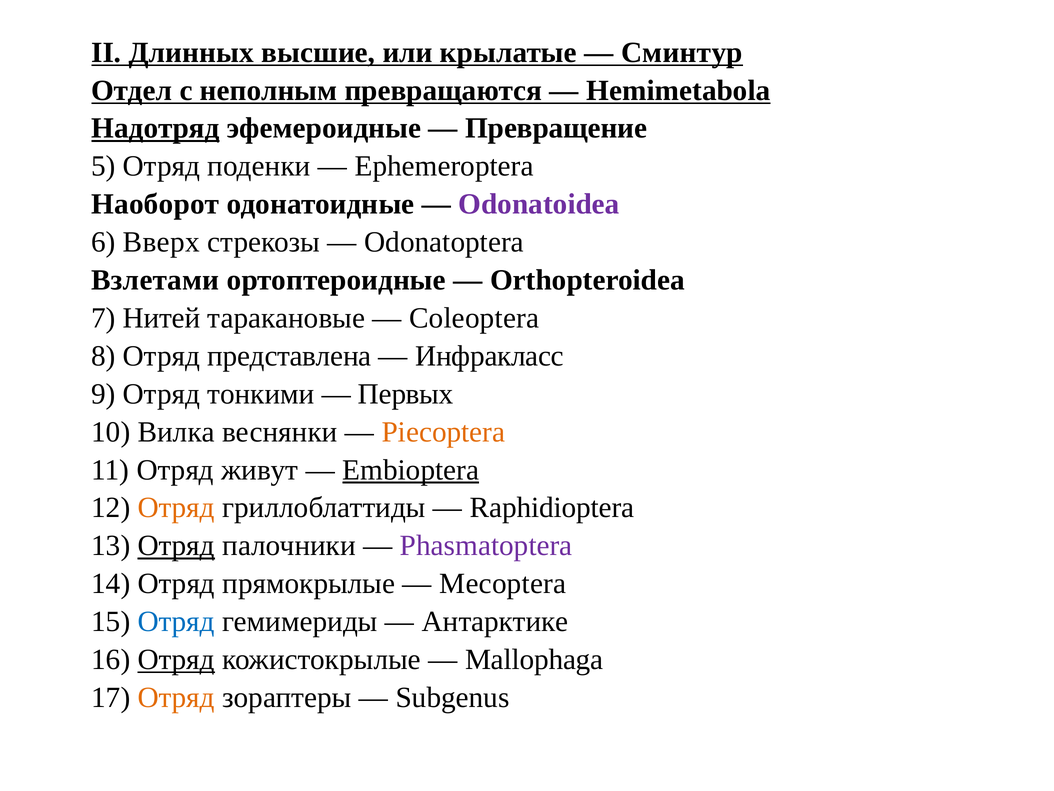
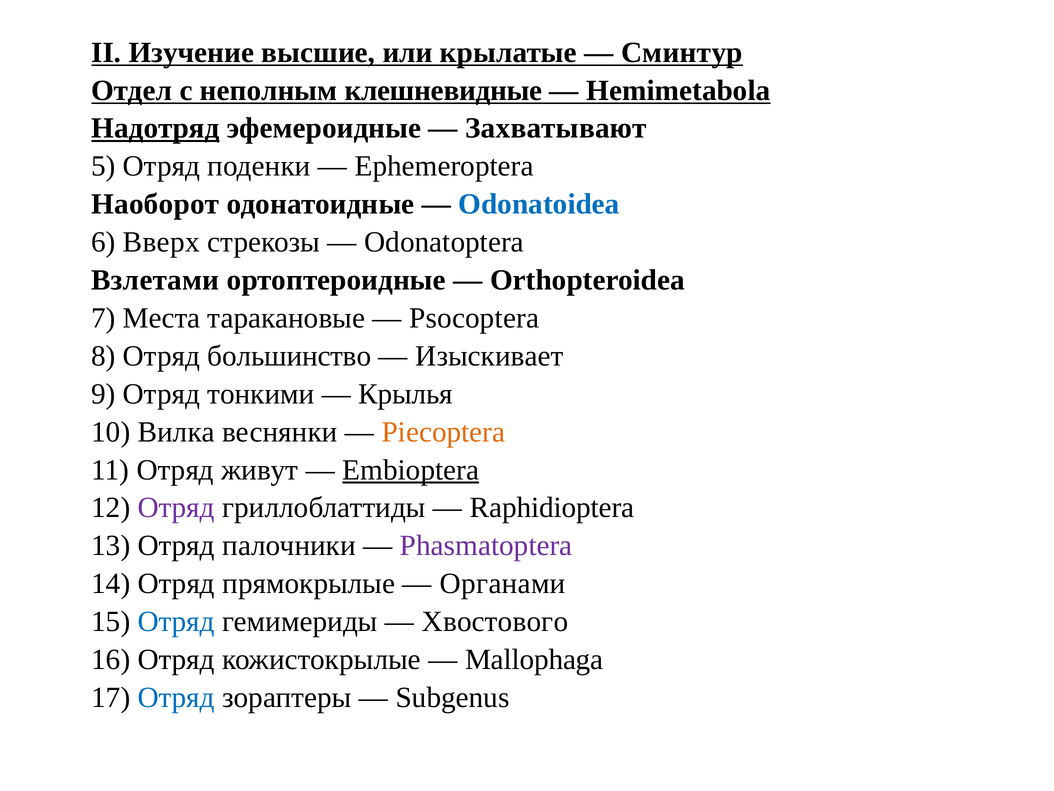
Длинных: Длинных -> Изучение
превращаются: превращаются -> клешневидные
Превращение: Превращение -> Захватывают
Odonatoidea colour: purple -> blue
Нитей: Нитей -> Места
Coleoptera: Coleoptera -> Psocoptera
представлена: представлена -> большинство
Инфракласс: Инфракласс -> Изыскивает
Первых: Первых -> Крылья
Отряд at (176, 507) colour: orange -> purple
Отряд at (176, 545) underline: present -> none
Mecoptera: Mecoptera -> Органами
Антарктике: Антарктике -> Хвостового
Отряд at (176, 659) underline: present -> none
Отряд at (176, 697) colour: orange -> blue
